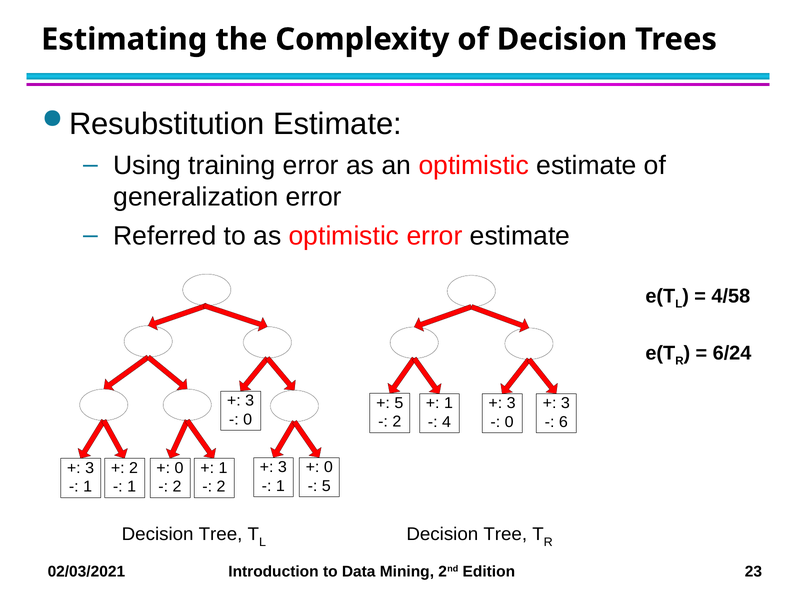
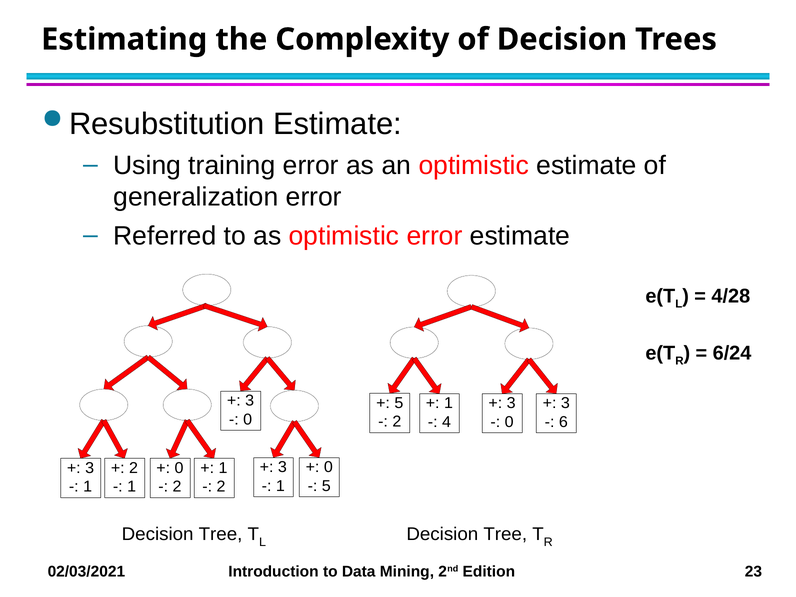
4/58: 4/58 -> 4/28
